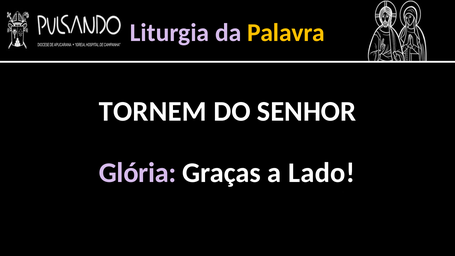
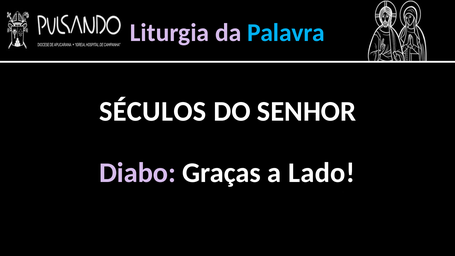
Palavra colour: yellow -> light blue
TORNEM: TORNEM -> SÉCULOS
Glória: Glória -> Diabo
